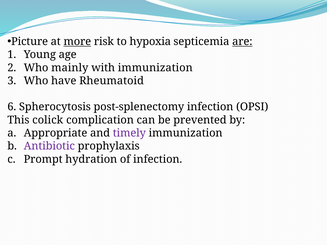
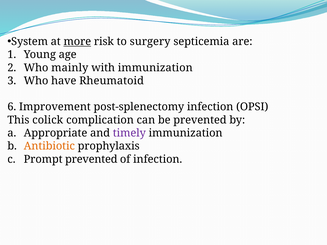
Picture: Picture -> System
hypoxia: hypoxia -> surgery
are underline: present -> none
Spherocytosis: Spherocytosis -> Improvement
Antibiotic colour: purple -> orange
Prompt hydration: hydration -> prevented
